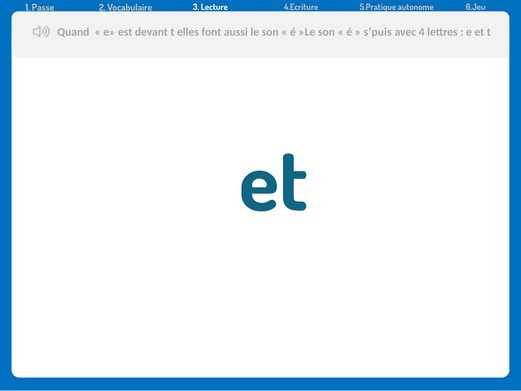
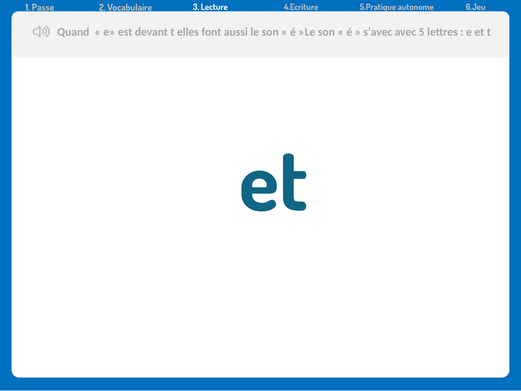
s’puis: s’puis -> s’avec
4: 4 -> 5
